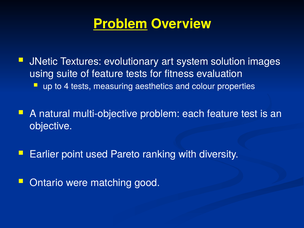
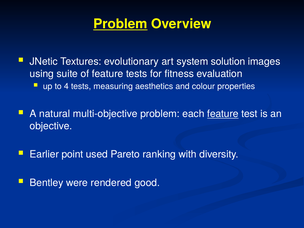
feature at (223, 114) underline: none -> present
Ontario: Ontario -> Bentley
matching: matching -> rendered
